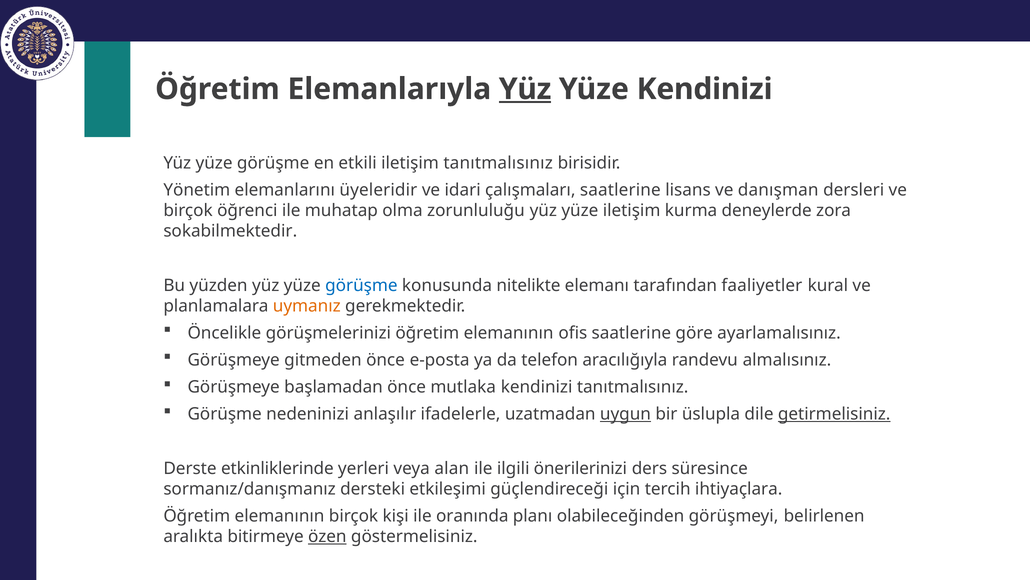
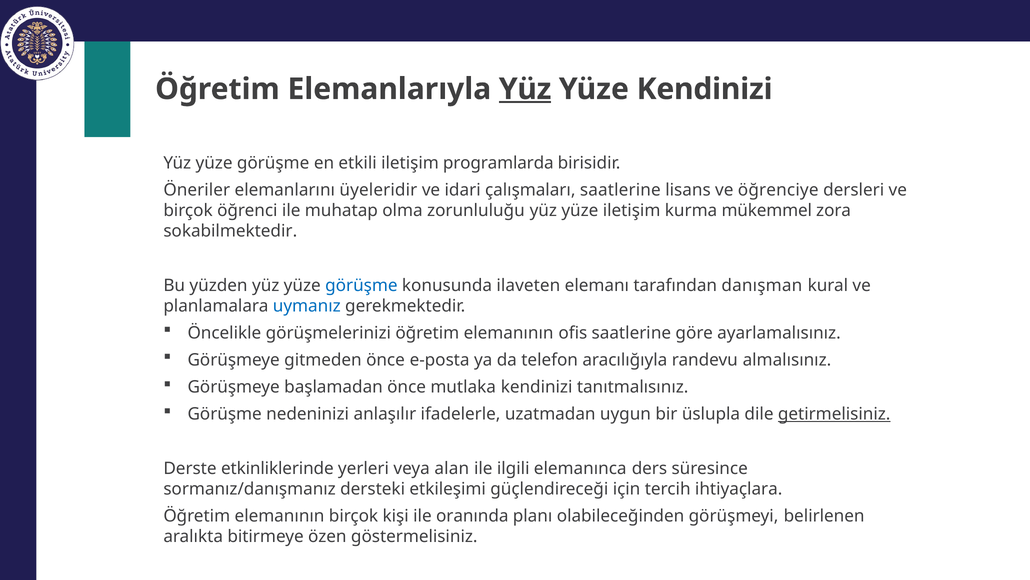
iletişim tanıtmalısınız: tanıtmalısınız -> programlarda
Yönetim: Yönetim -> Öneriler
danışman: danışman -> öğrenciye
deneylerde: deneylerde -> mükemmel
nitelikte: nitelikte -> ilaveten
faaliyetler: faaliyetler -> danışman
uymanız colour: orange -> blue
uygun underline: present -> none
önerilerinizi: önerilerinizi -> elemanınca
özen underline: present -> none
